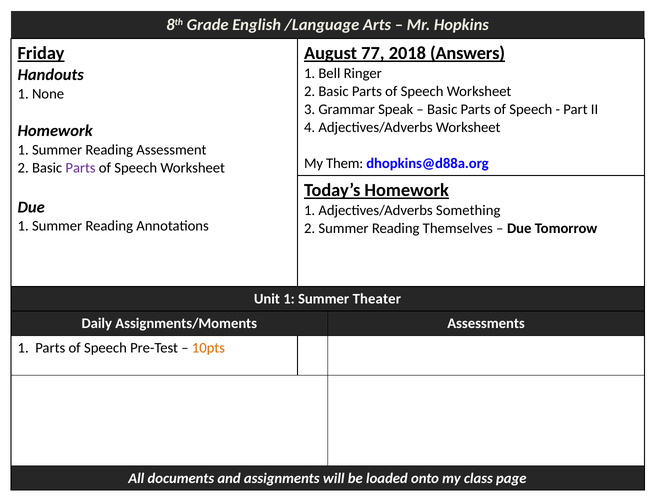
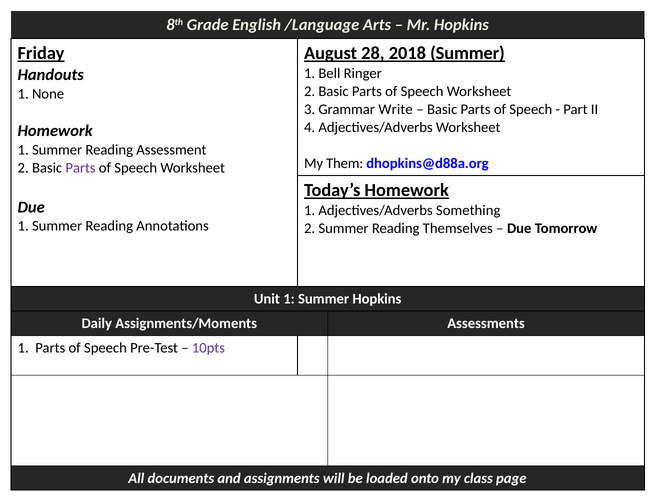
77: 77 -> 28
2018 Answers: Answers -> Summer
Speak: Speak -> Write
Summer Theater: Theater -> Hopkins
10pts colour: orange -> purple
